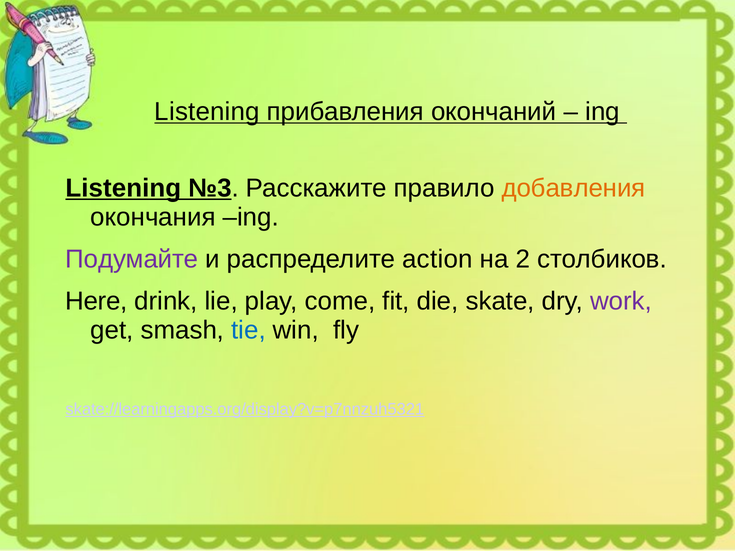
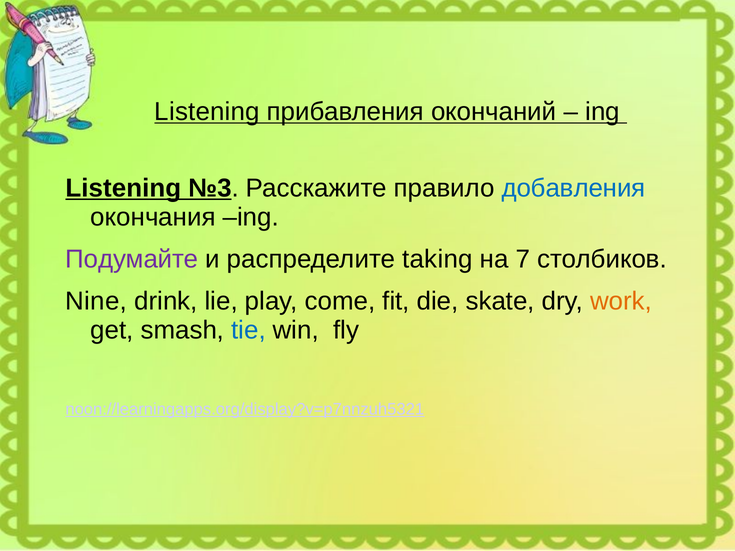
добавления colour: orange -> blue
action: action -> taking
2: 2 -> 7
Here: Here -> Nine
work colour: purple -> orange
skate://learningapps.org/display?v=p7nnzuh5321: skate://learningapps.org/display?v=p7nnzuh5321 -> noon://learningapps.org/display?v=p7nnzuh5321
